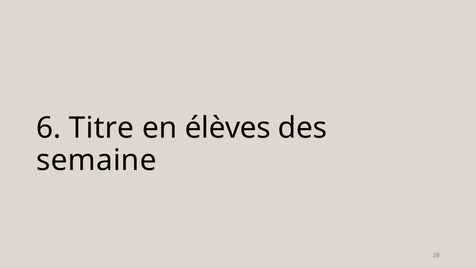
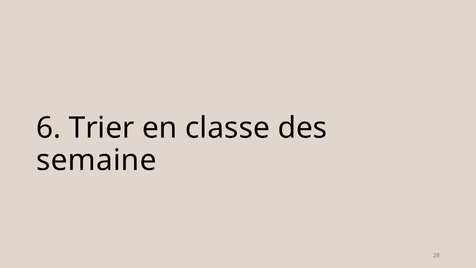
Titre: Titre -> Trier
élèves: élèves -> classe
